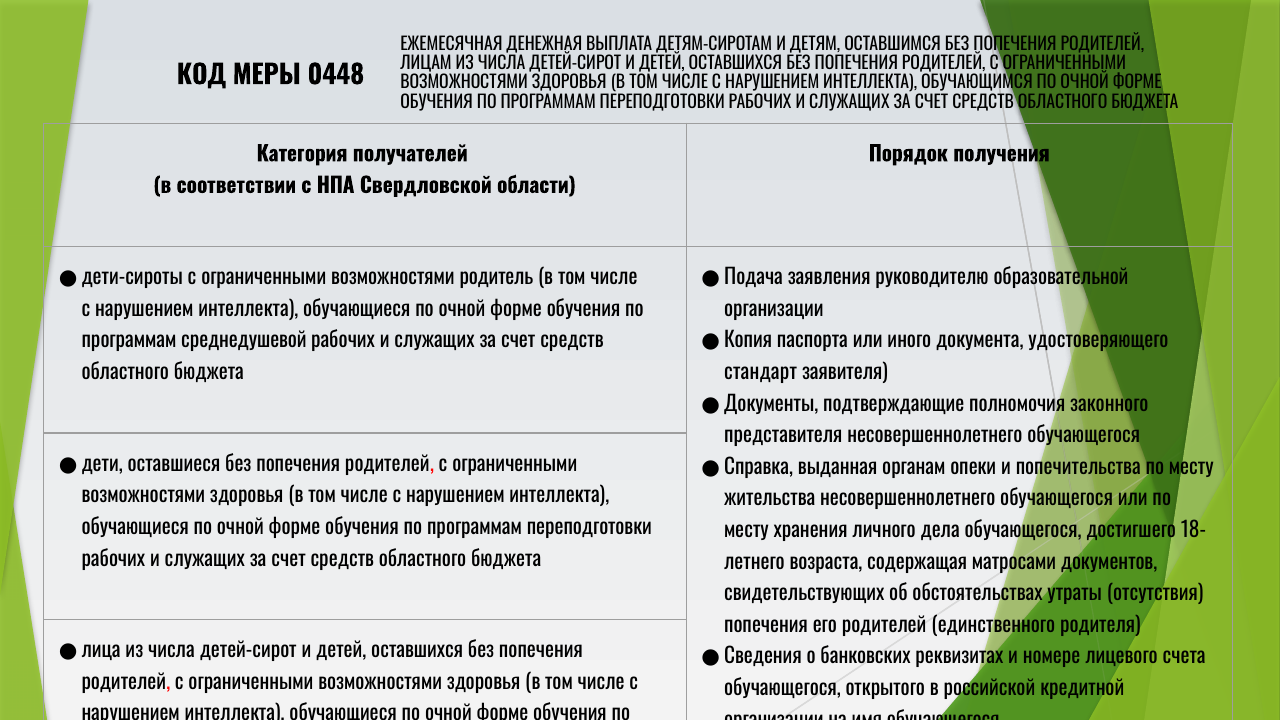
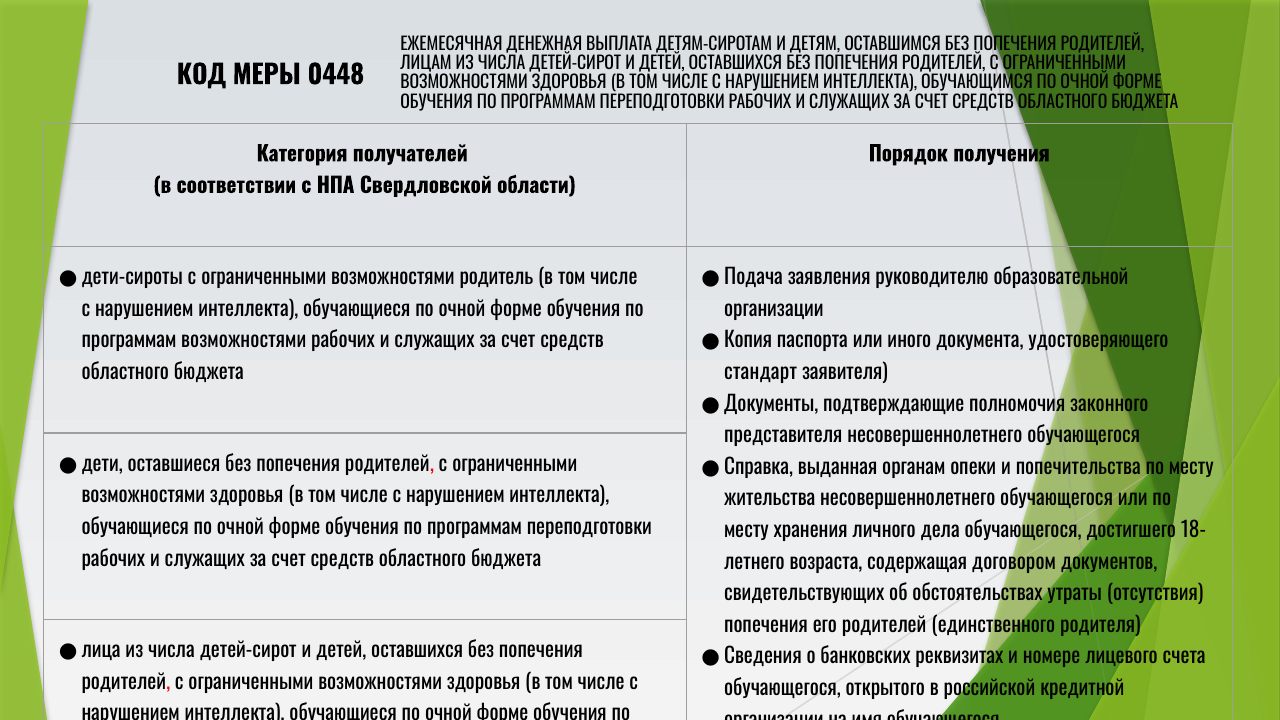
программам среднедушевой: среднедушевой -> возможностями
матросами: матросами -> договором
